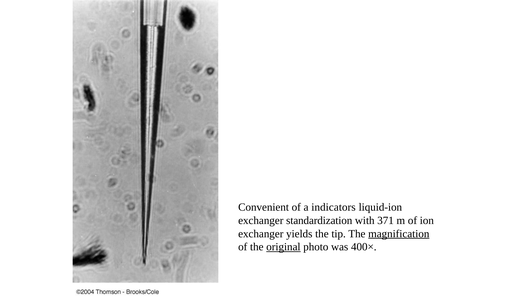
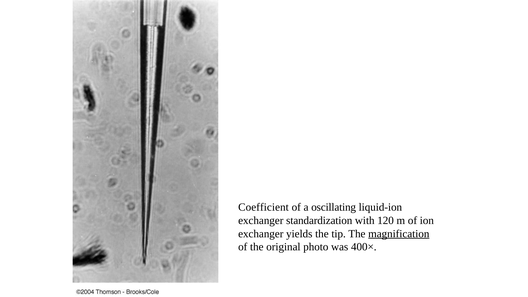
Convenient: Convenient -> Coefficient
indicators: indicators -> oscillating
371: 371 -> 120
original underline: present -> none
